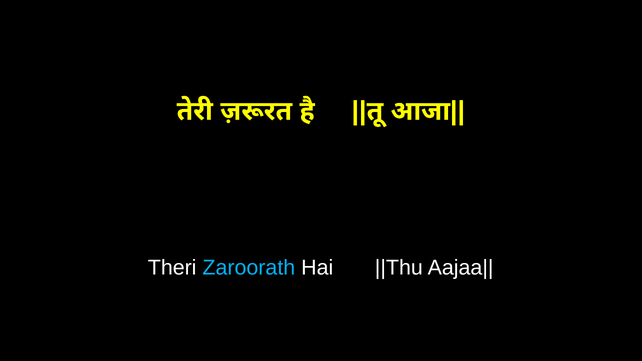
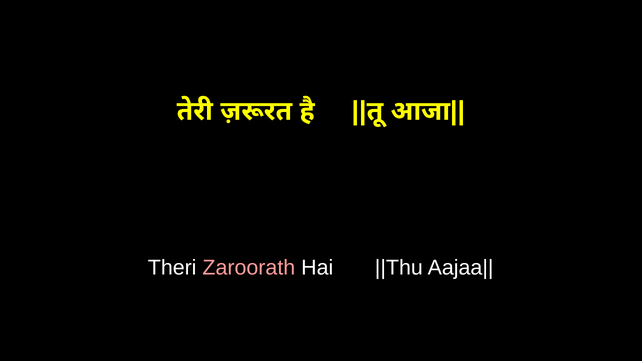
Zaroorath colour: light blue -> pink
